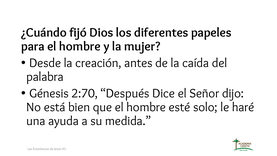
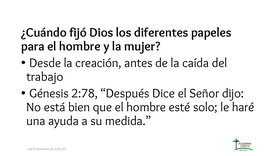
palabra: palabra -> trabajo
2:70: 2:70 -> 2:78
